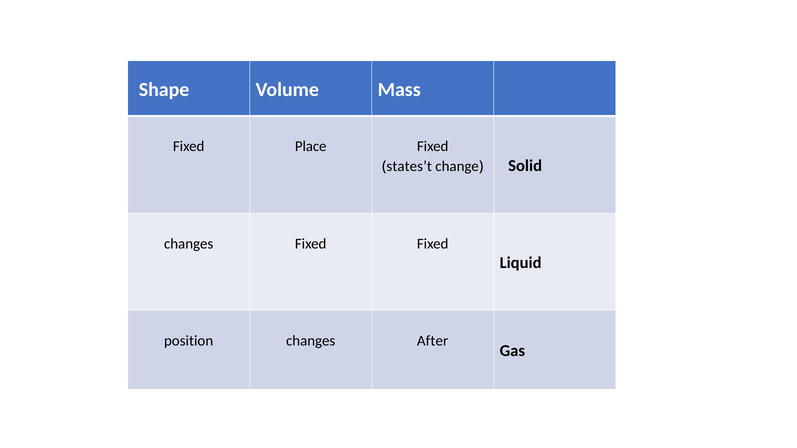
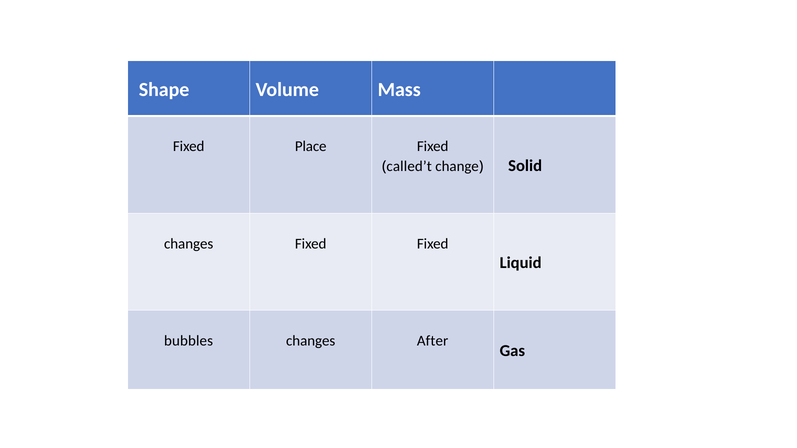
states’t: states’t -> called’t
position: position -> bubbles
